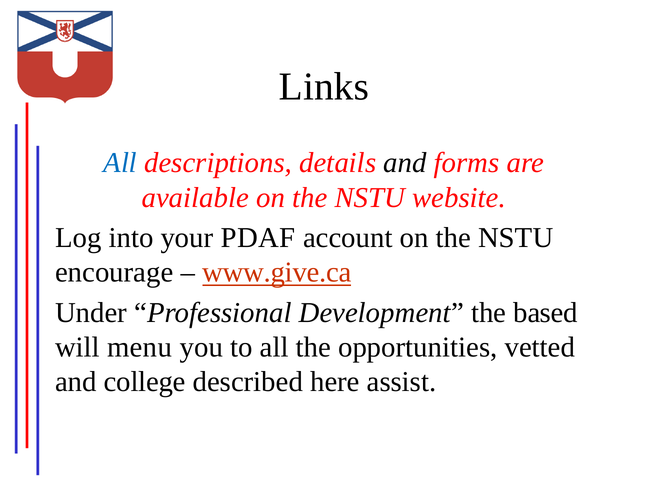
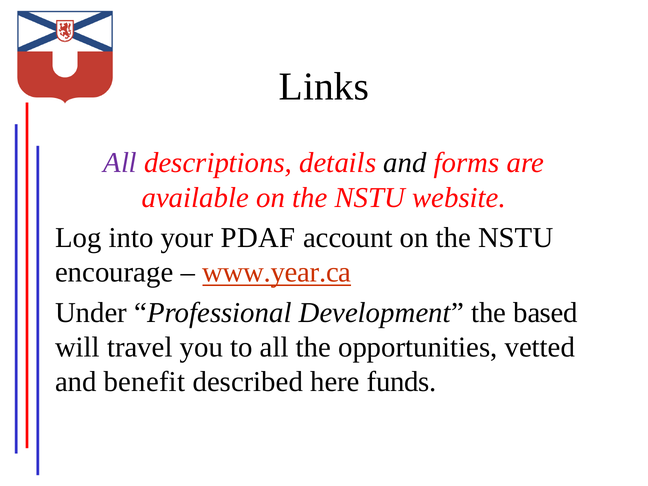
All at (120, 163) colour: blue -> purple
www.give.ca: www.give.ca -> www.year.ca
menu: menu -> travel
college: college -> benefit
assist: assist -> funds
